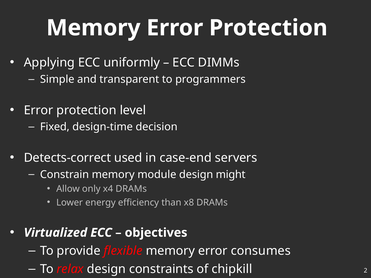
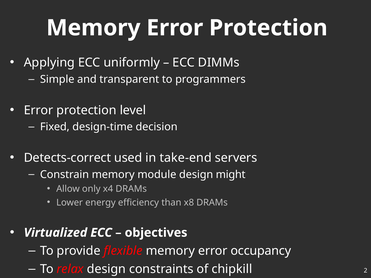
case-end: case-end -> take-end
consumes: consumes -> occupancy
